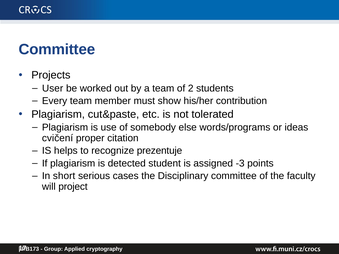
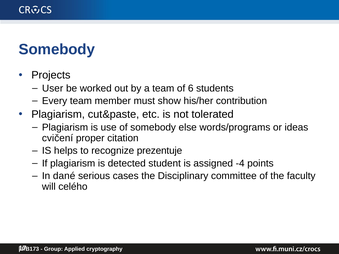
Committee at (57, 49): Committee -> Somebody
2: 2 -> 6
-3: -3 -> -4
short: short -> dané
project: project -> celého
